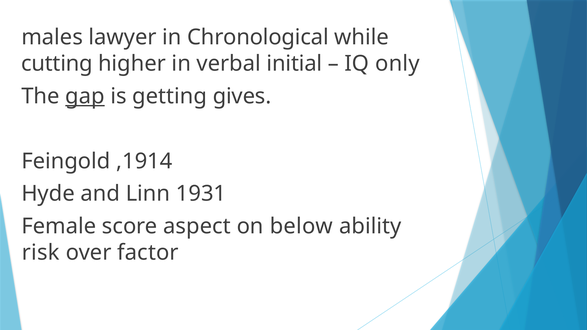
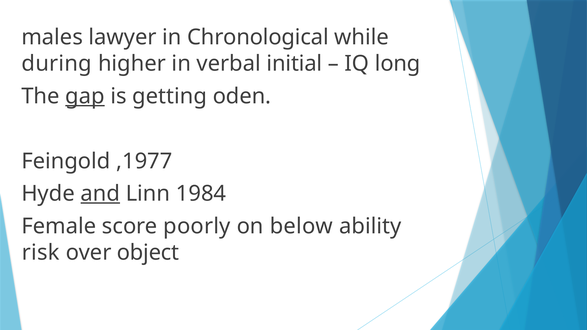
cutting: cutting -> during
only: only -> long
gives: gives -> oden
,1914: ,1914 -> ,1977
and underline: none -> present
1931: 1931 -> 1984
aspect: aspect -> poorly
factor: factor -> object
